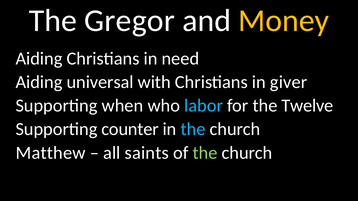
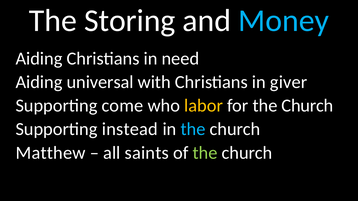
Gregor: Gregor -> Storing
Money colour: yellow -> light blue
when: when -> come
labor colour: light blue -> yellow
for the Twelve: Twelve -> Church
counter: counter -> instead
